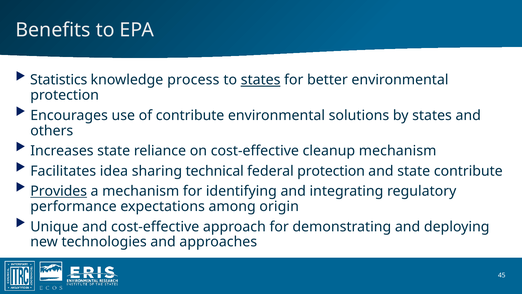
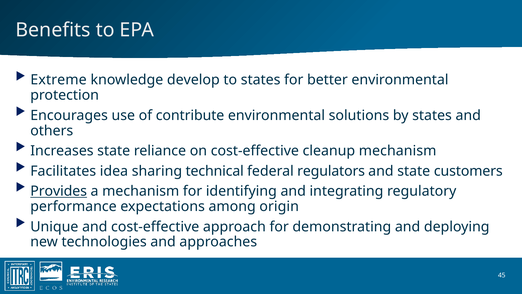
Statistics: Statistics -> Extreme
process: process -> develop
states at (261, 80) underline: present -> none
federal protection: protection -> regulators
state contribute: contribute -> customers
